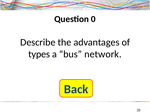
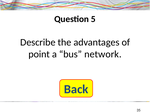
0: 0 -> 5
types: types -> point
